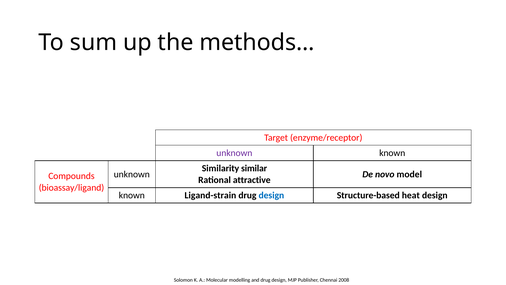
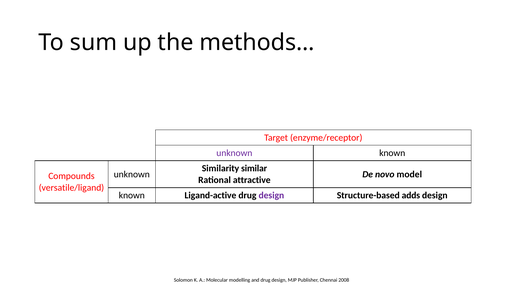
bioassay/ligand: bioassay/ligand -> versatile/ligand
Ligand-strain: Ligand-strain -> Ligand-active
design at (271, 195) colour: blue -> purple
heat: heat -> adds
